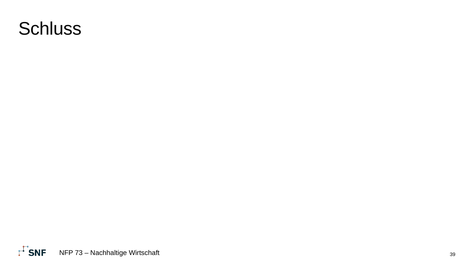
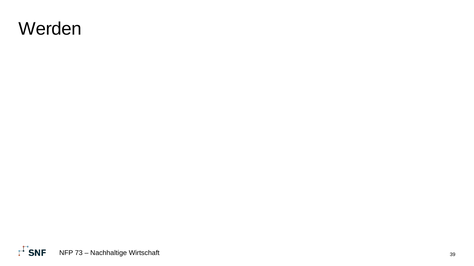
Schluss: Schluss -> Werden
